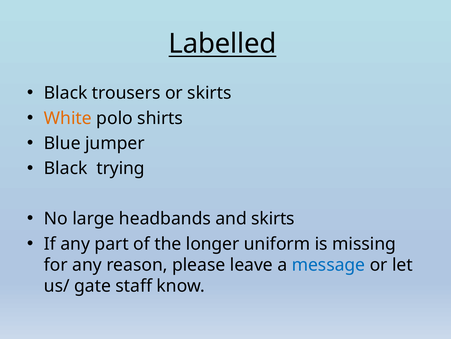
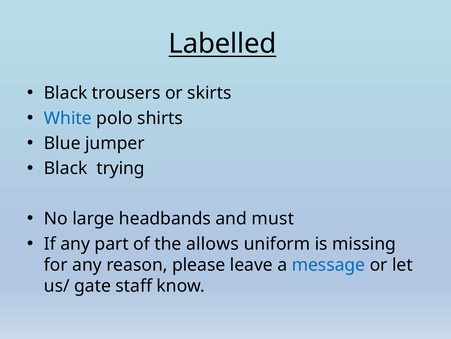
White colour: orange -> blue
and skirts: skirts -> must
longer: longer -> allows
